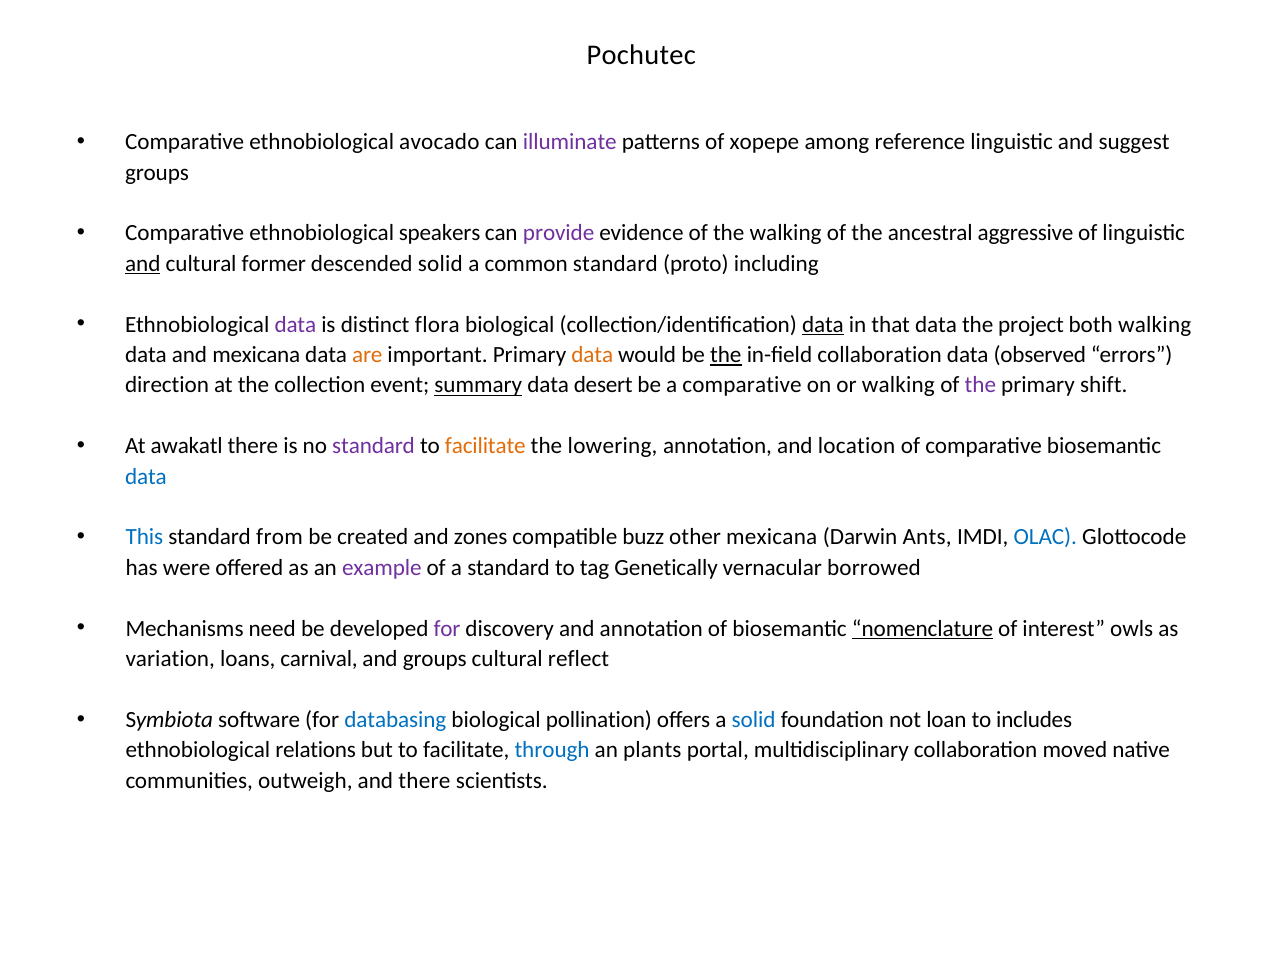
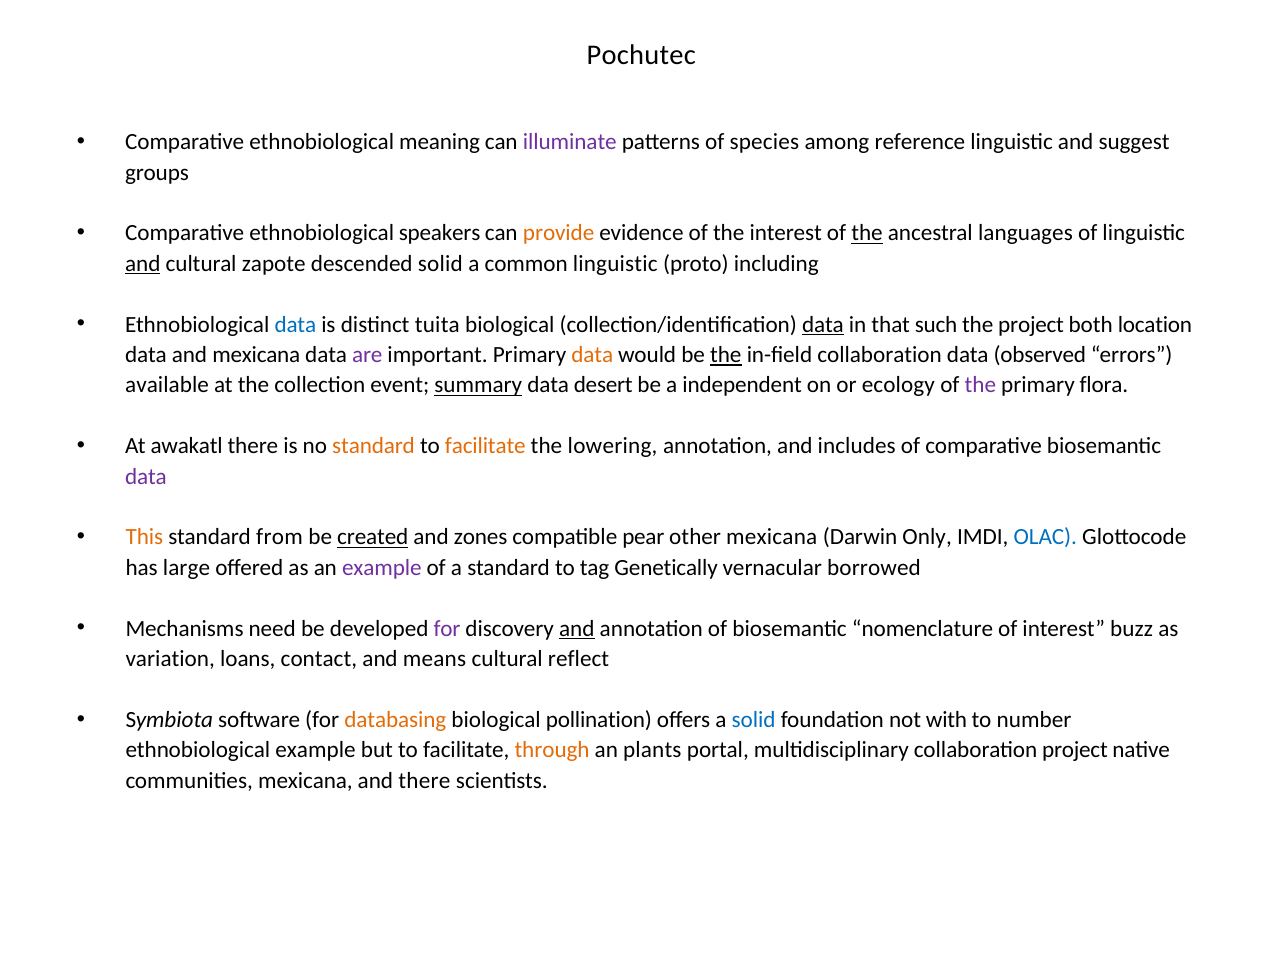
avocado: avocado -> meaning
xopepe: xopepe -> species
provide colour: purple -> orange
the walking: walking -> interest
the at (867, 233) underline: none -> present
aggressive: aggressive -> languages
former: former -> zapote
common standard: standard -> linguistic
data at (295, 325) colour: purple -> blue
flora: flora -> tuita
that data: data -> such
both walking: walking -> location
are colour: orange -> purple
direction: direction -> available
a comparative: comparative -> independent
or walking: walking -> ecology
shift: shift -> flora
standard at (374, 446) colour: purple -> orange
location: location -> includes
data at (146, 477) colour: blue -> purple
This colour: blue -> orange
created underline: none -> present
buzz: buzz -> pear
Ants: Ants -> Only
were: were -> large
and at (577, 629) underline: none -> present
nomenclature underline: present -> none
owls: owls -> buzz
carnival: carnival -> contact
and groups: groups -> means
databasing colour: blue -> orange
loan: loan -> with
includes: includes -> number
ethnobiological relations: relations -> example
through colour: blue -> orange
collaboration moved: moved -> project
communities outweigh: outweigh -> mexicana
